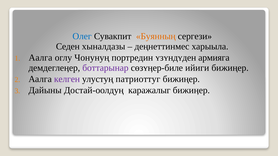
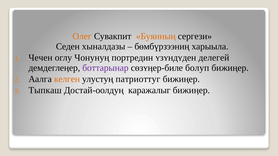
Олег colour: blue -> orange
деңнеттинмес: деңнеттинмес -> бөмбүрзээниң
Аалга at (40, 58): Аалга -> Чечен
армияга: армияга -> делегей
ийиги: ийиги -> болуп
келген colour: purple -> orange
Дайыны: Дайыны -> Тыпкаш
